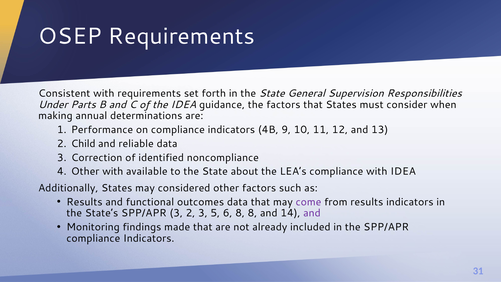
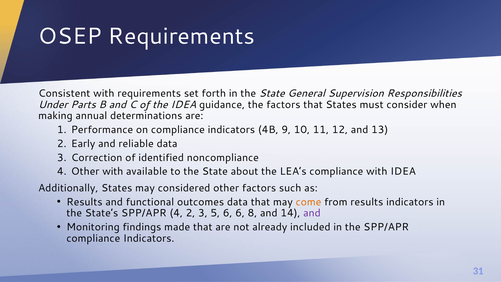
Child: Child -> Early
come colour: purple -> orange
SPP/APR 3: 3 -> 4
6 8: 8 -> 6
